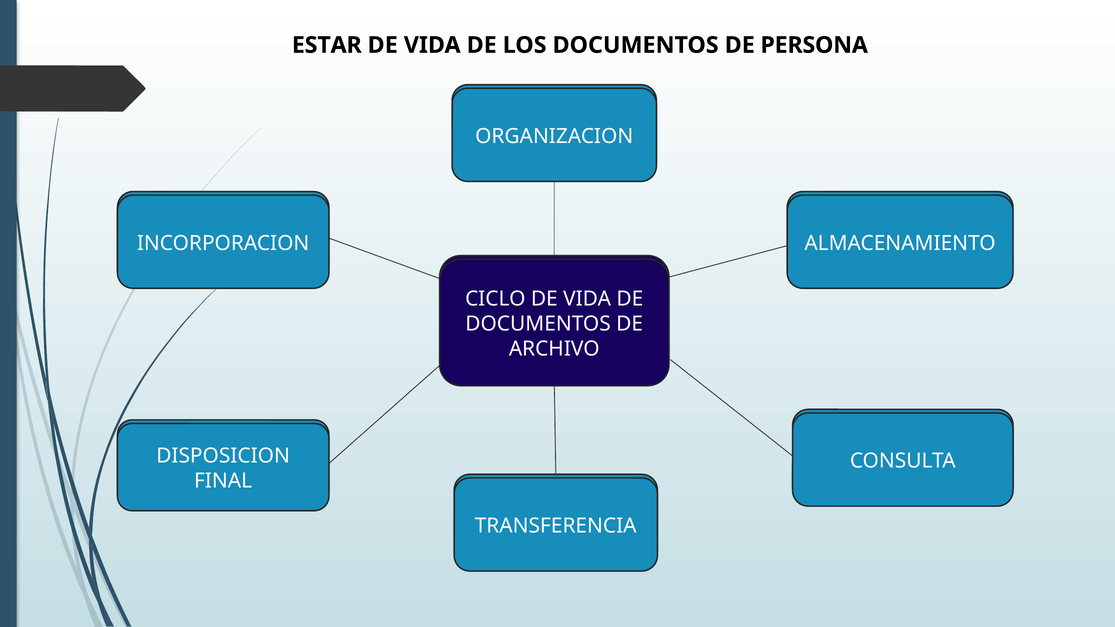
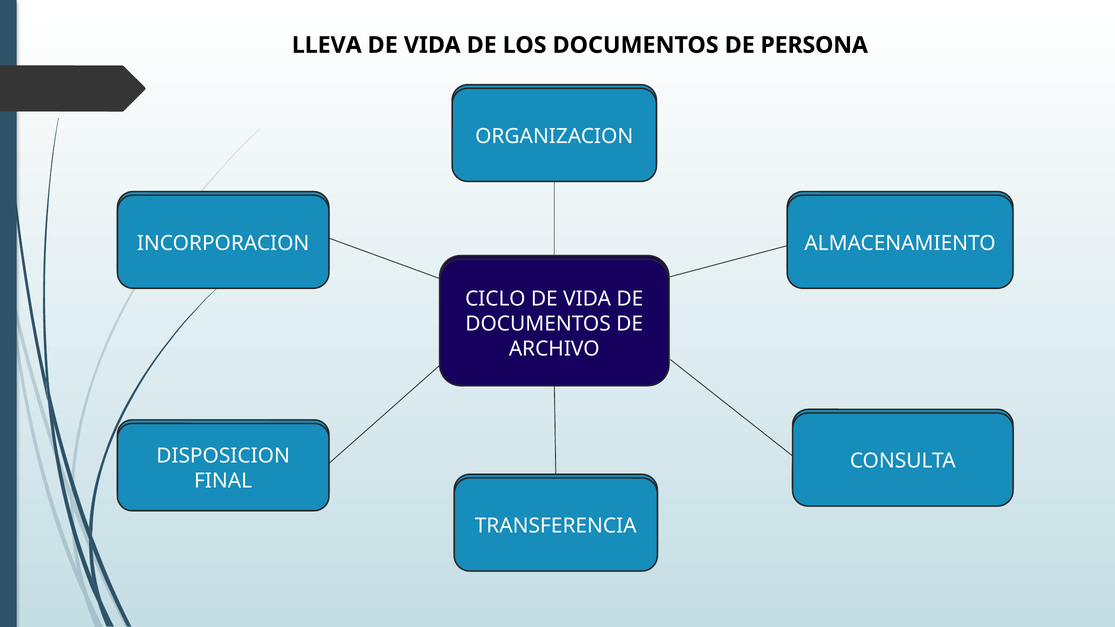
ESTAR: ESTAR -> LLEVA
